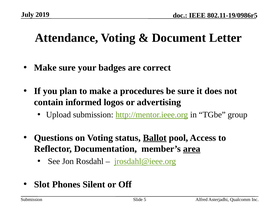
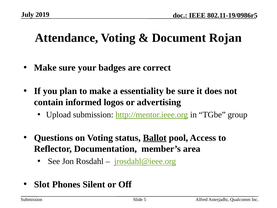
Letter: Letter -> Rojan
procedures: procedures -> essentiality
area underline: present -> none
